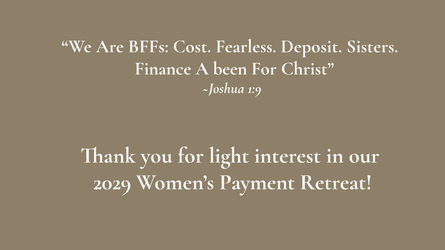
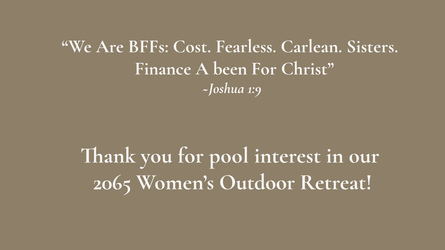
Deposit: Deposit -> Carlean
light: light -> pool
2029: 2029 -> 2065
Payment: Payment -> Outdoor
